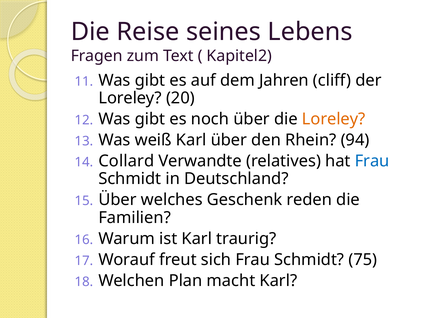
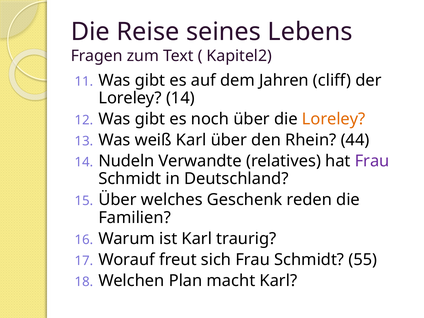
Loreley 20: 20 -> 14
94: 94 -> 44
Collard: Collard -> Nudeln
Frau at (372, 161) colour: blue -> purple
75: 75 -> 55
